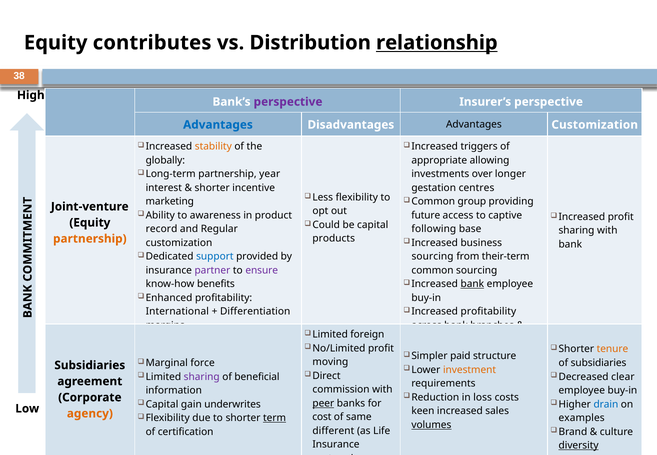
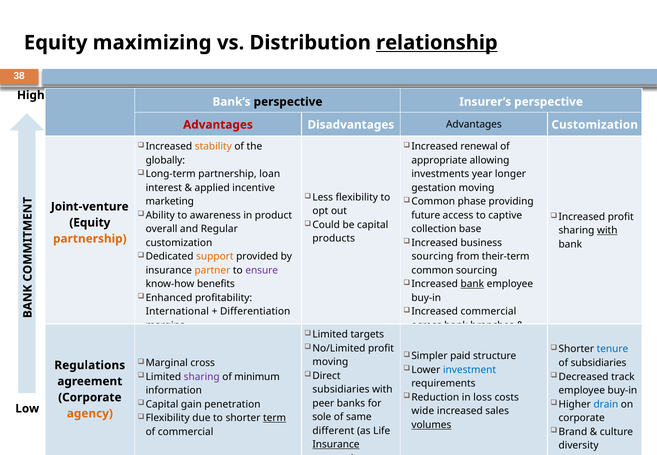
contributes: contributes -> maximizing
perspective at (288, 102) colour: purple -> black
Advantages at (218, 125) colour: blue -> red
triggers: triggers -> renewal
year: year -> loan
over: over -> year
shorter at (212, 188): shorter -> applied
gestation centres: centres -> moving
group: group -> phase
record: record -> overall
following: following -> collection
with at (607, 231) underline: none -> present
support colour: blue -> orange
partner at (212, 270) colour: purple -> orange
profitability at (488, 311): profitability -> commercial
foreign: foreign -> targets
tenure colour: orange -> blue
force: force -> cross
Subsidiaries at (90, 365): Subsidiaries -> Regulations
investment colour: orange -> blue
beneficial: beneficial -> minimum
clear: clear -> track
commission at (341, 389): commission -> subsidiaries
underwrites: underwrites -> penetration
peer underline: present -> none
keen: keen -> wide
cost: cost -> sole
examples at (582, 418): examples -> corporate
of certification: certification -> commercial
Insurance at (336, 444) underline: none -> present
diversity underline: present -> none
